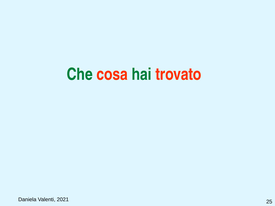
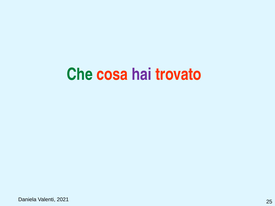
hai colour: green -> purple
